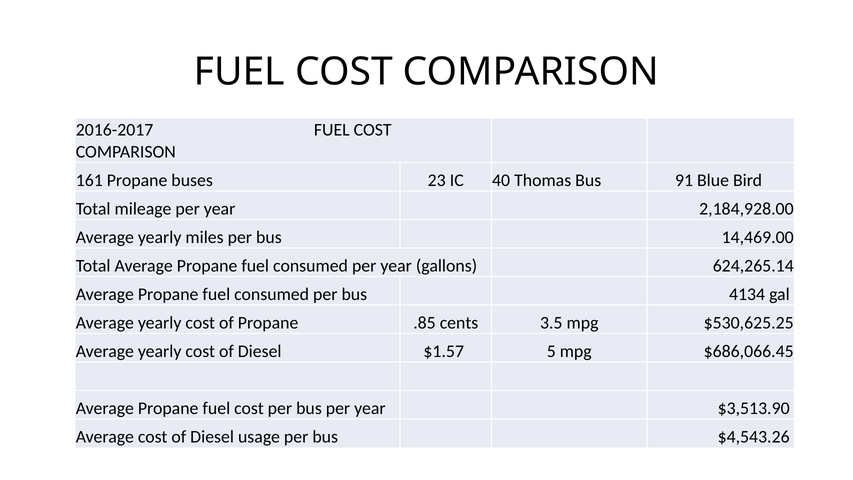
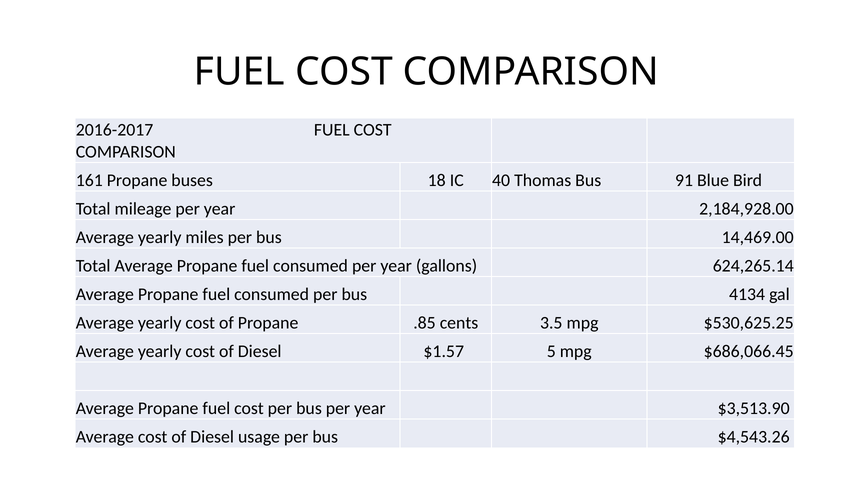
23: 23 -> 18
